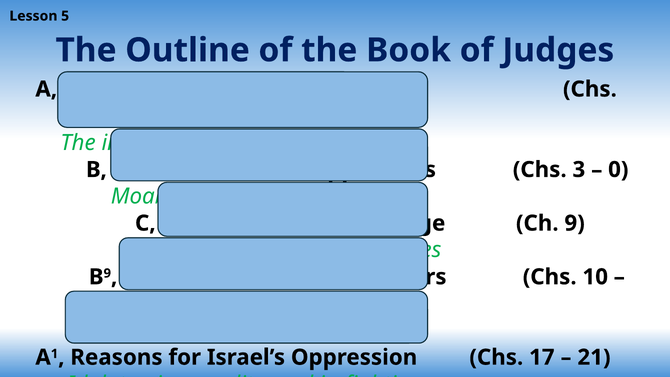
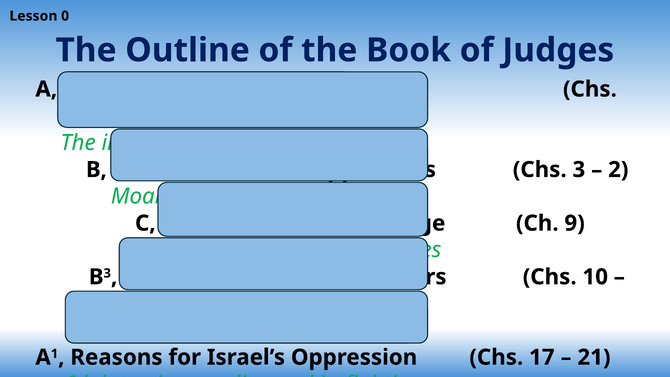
5: 5 -> 0
0 at (618, 170): 0 -> 2
9 at (107, 273): 9 -> 3
